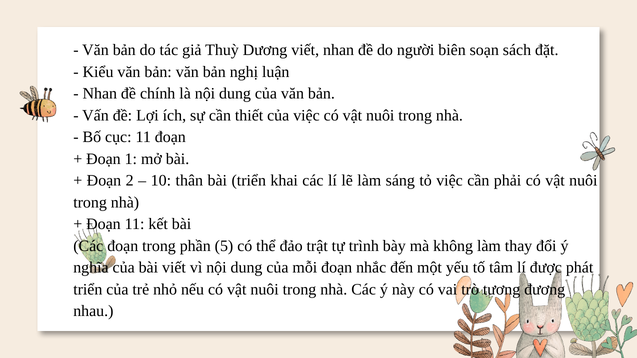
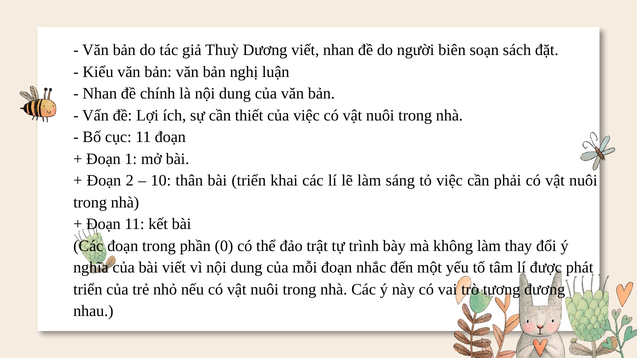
5: 5 -> 0
